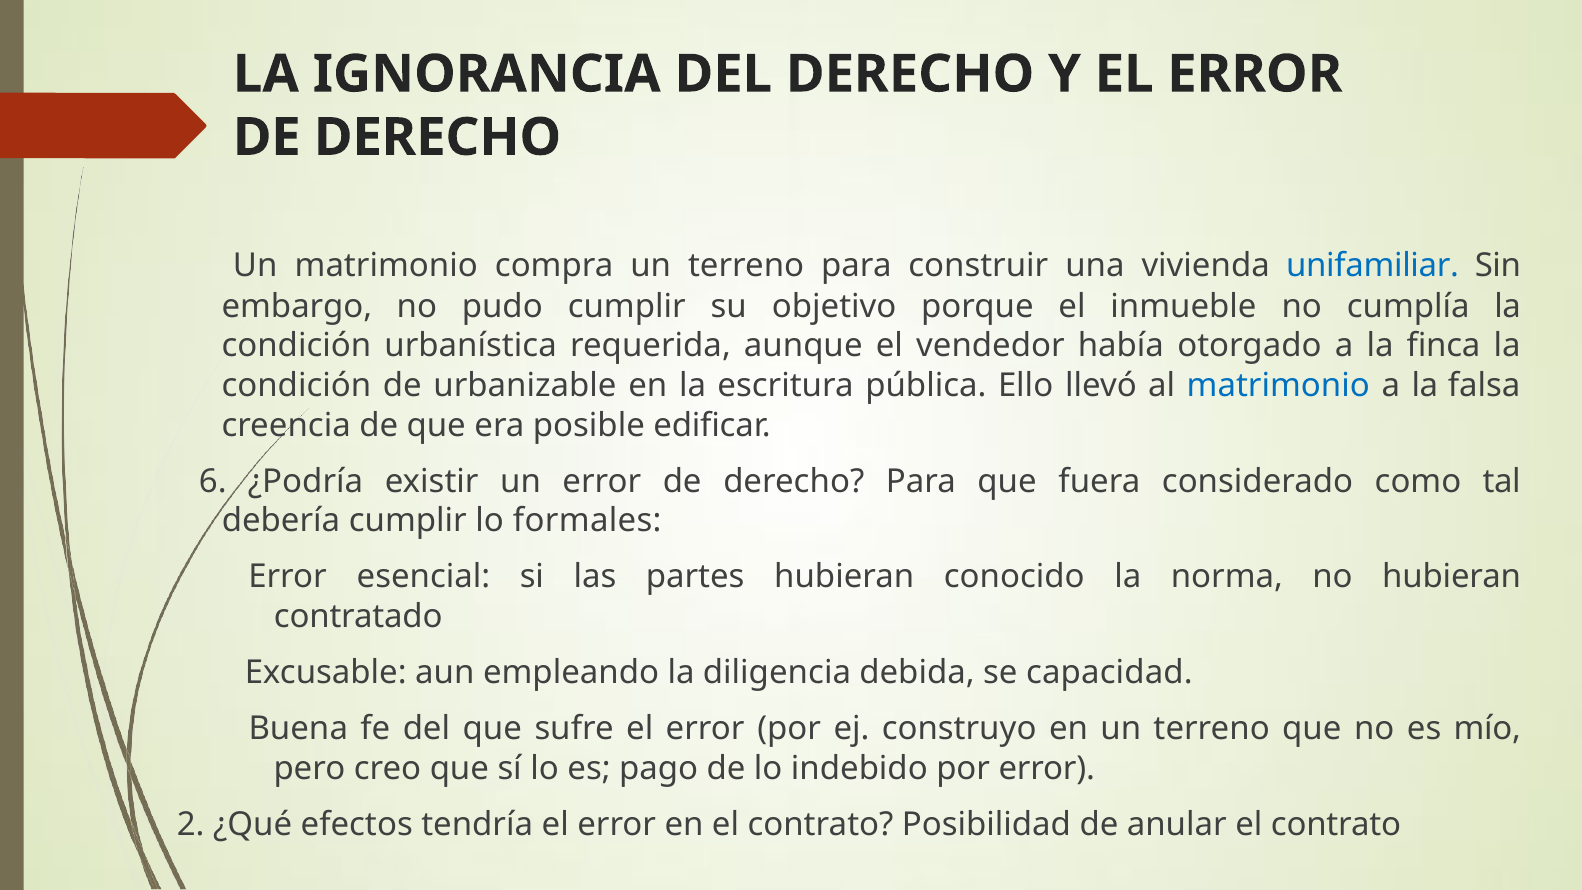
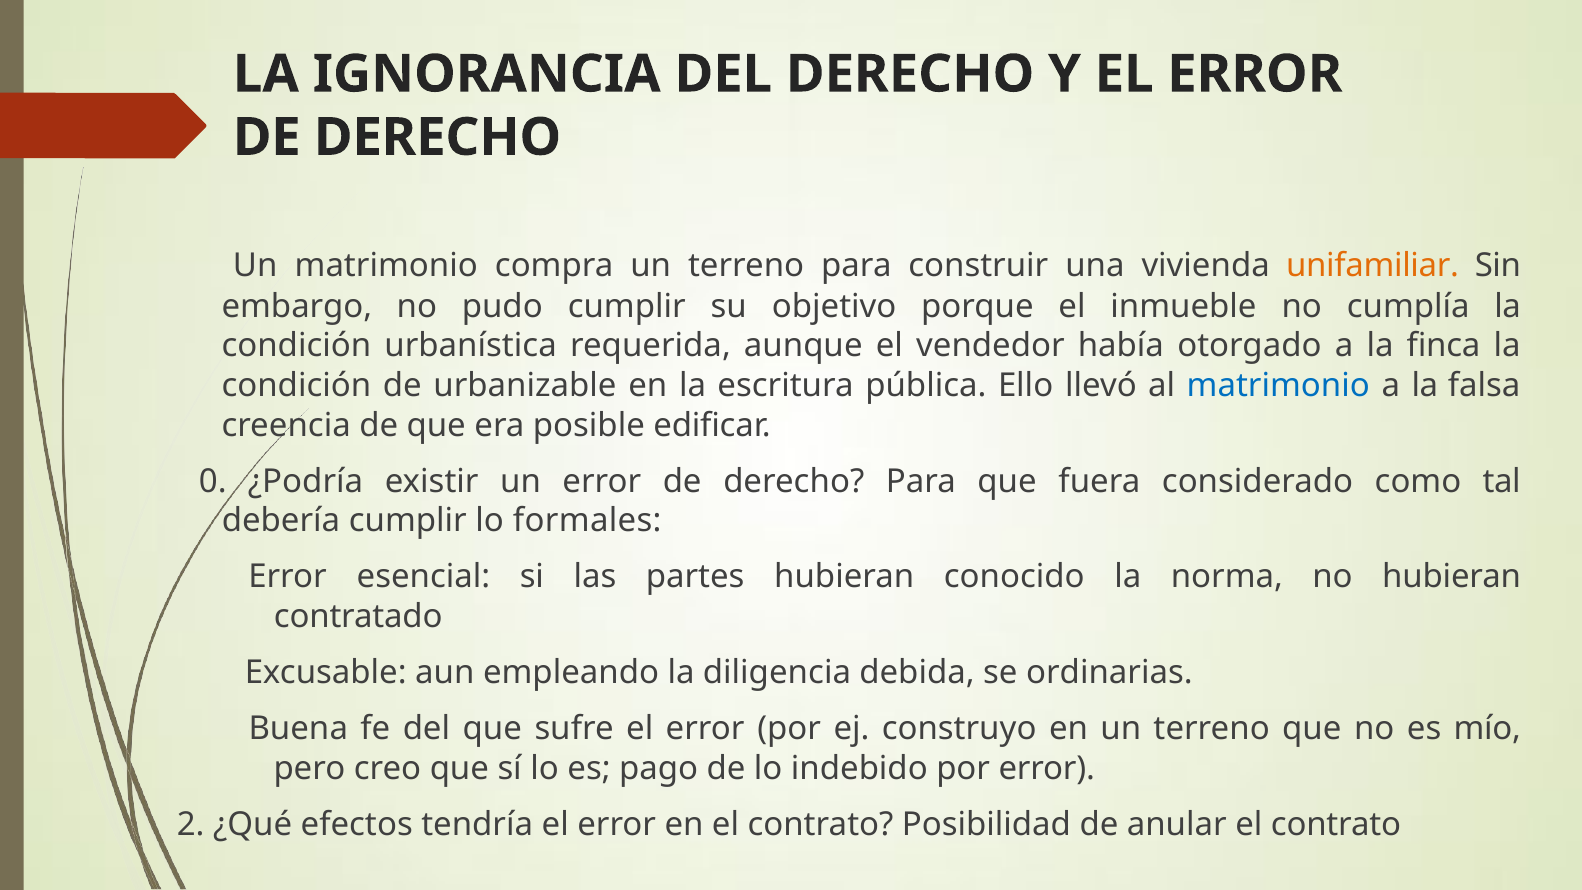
unifamiliar colour: blue -> orange
6: 6 -> 0
capacidad: capacidad -> ordinarias
